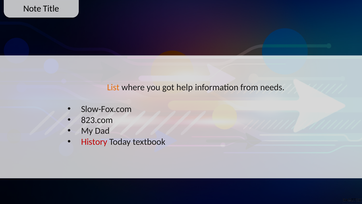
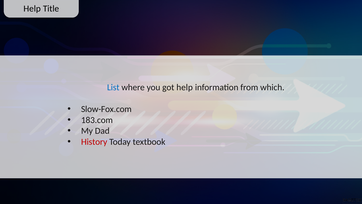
Note at (32, 9): Note -> Help
List colour: orange -> blue
needs: needs -> which
823.com: 823.com -> 183.com
